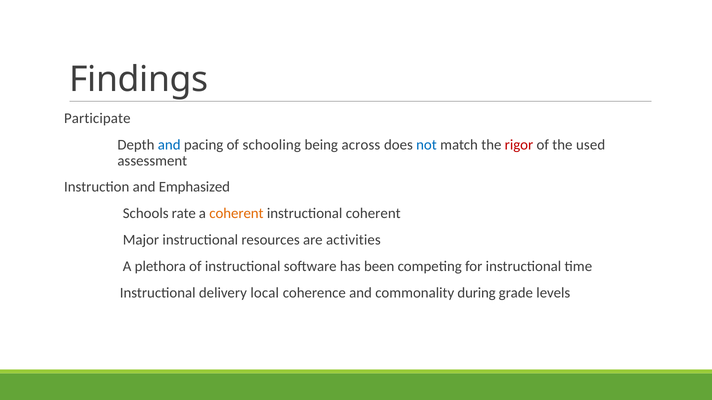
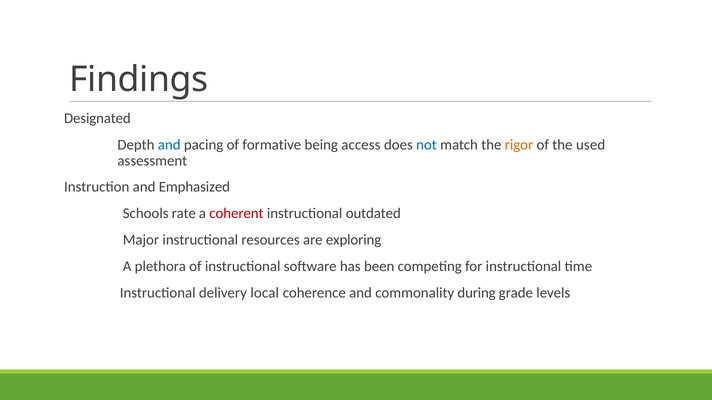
Participate: Participate -> Designated
schooling: schooling -> formative
across: across -> access
rigor colour: red -> orange
coherent at (236, 214) colour: orange -> red
instructional coherent: coherent -> outdated
activities: activities -> exploring
